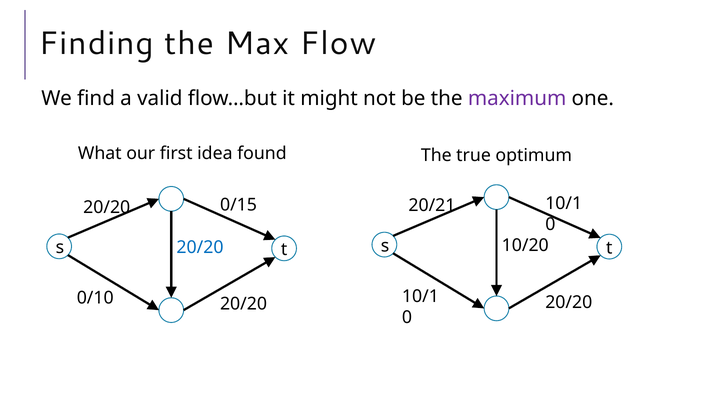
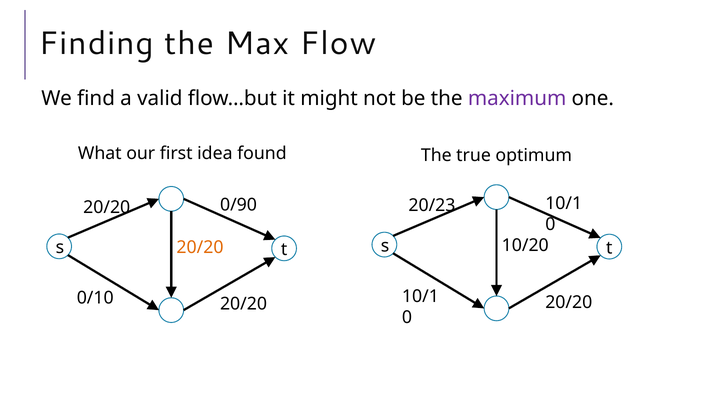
0/15: 0/15 -> 0/90
20/21: 20/21 -> 20/23
20/20 at (200, 247) colour: blue -> orange
